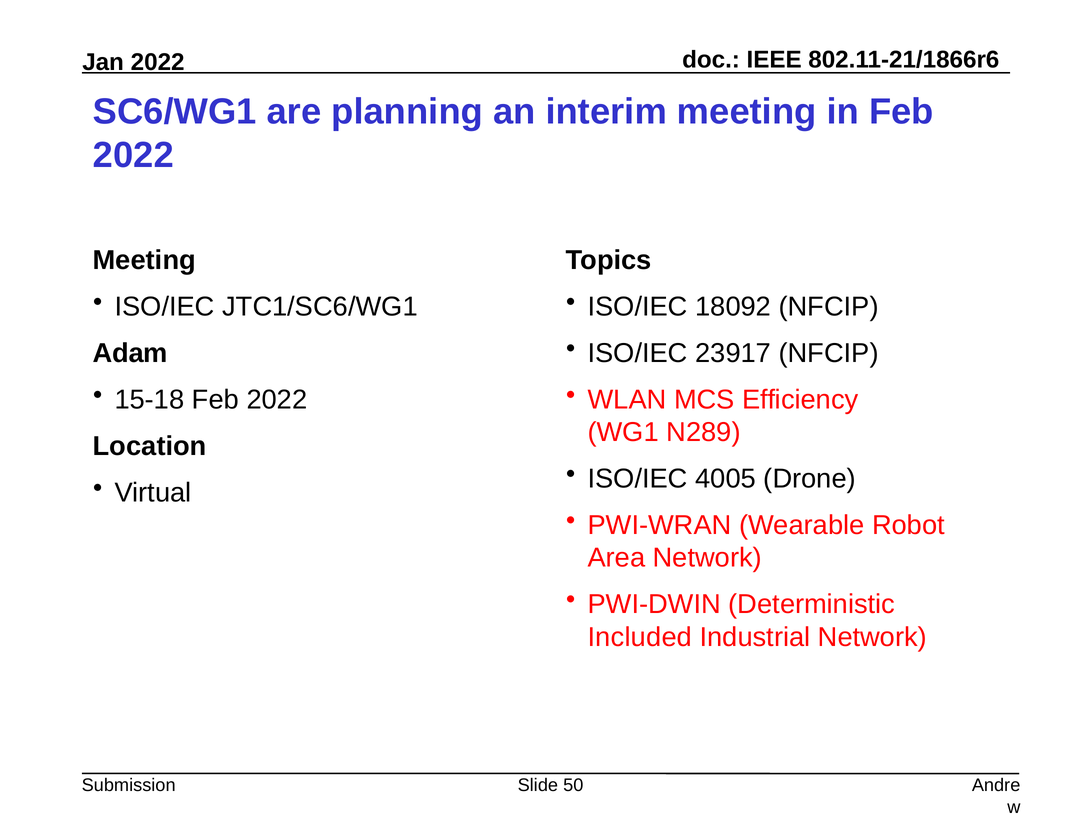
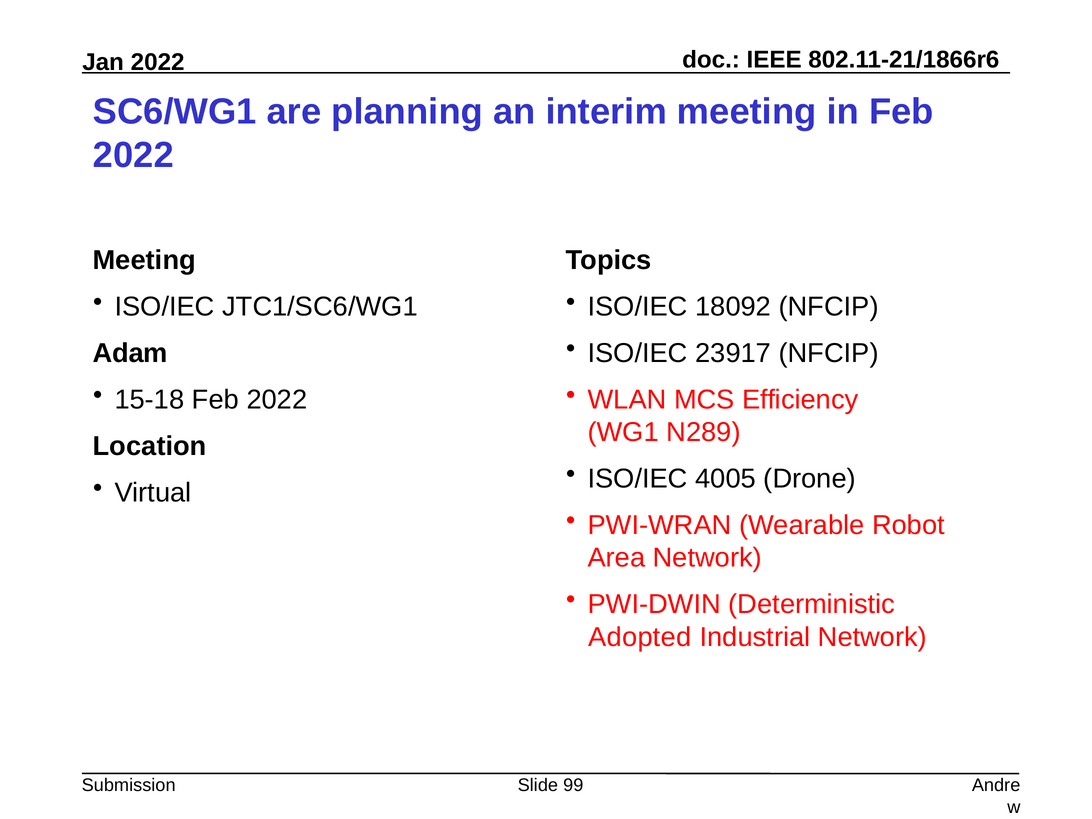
Included: Included -> Adopted
50: 50 -> 99
